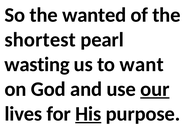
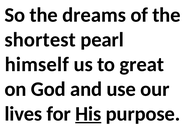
wanted: wanted -> dreams
wasting: wasting -> himself
want: want -> great
our underline: present -> none
